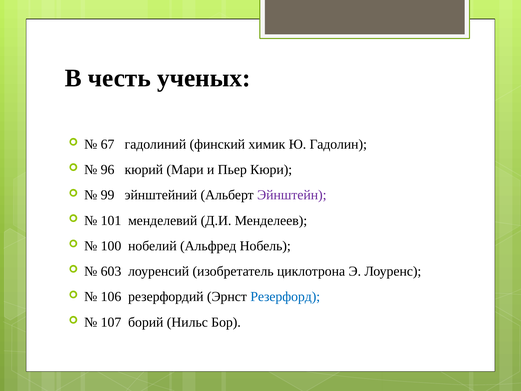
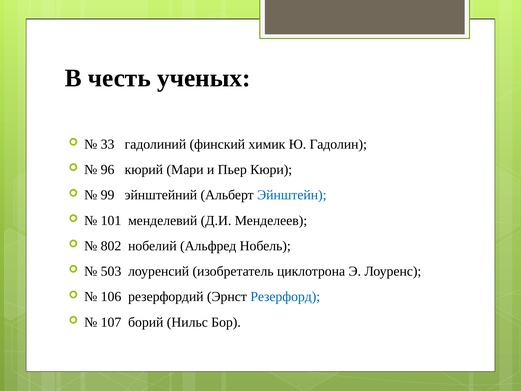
67: 67 -> 33
Эйнштейн colour: purple -> blue
100: 100 -> 802
603: 603 -> 503
